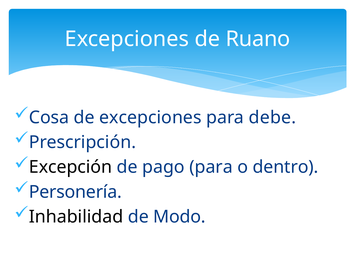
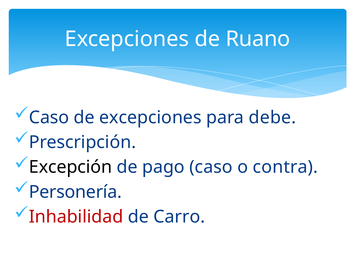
Cosa at (49, 118): Cosa -> Caso
pago para: para -> caso
dentro: dentro -> contra
Inhabilidad colour: black -> red
Modo: Modo -> Carro
